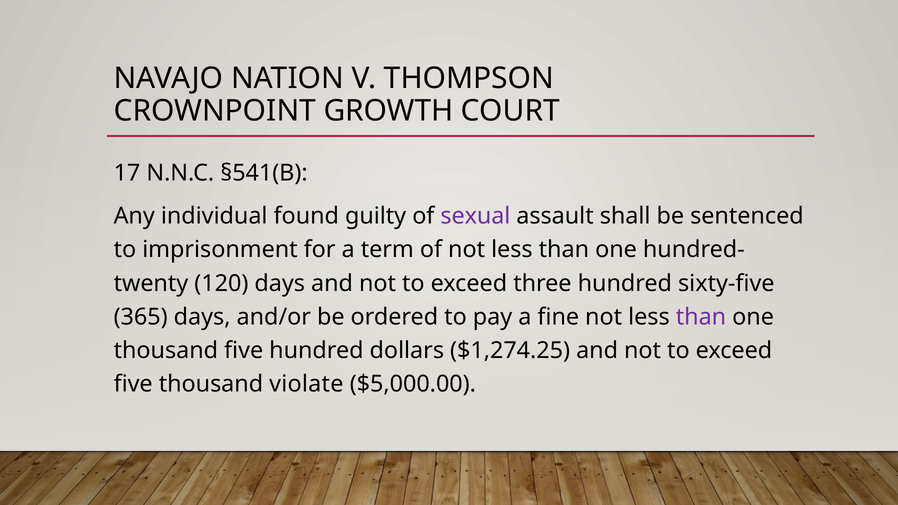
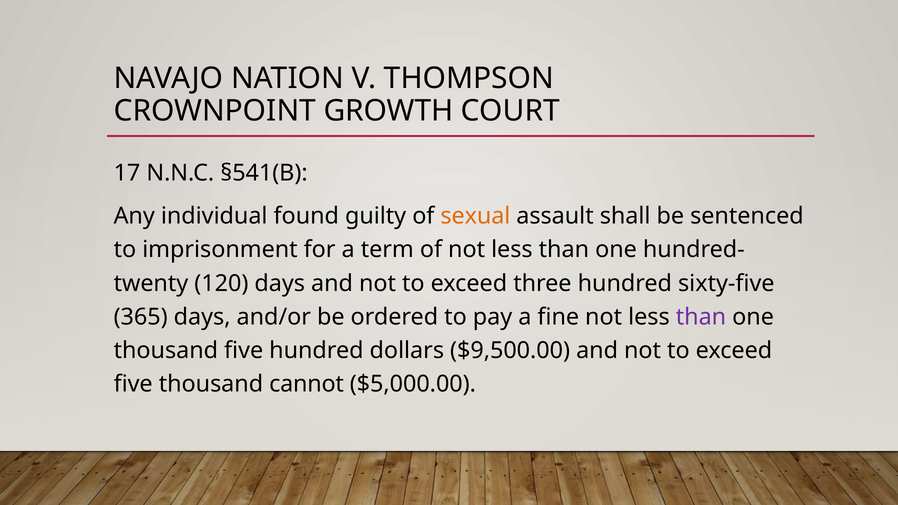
sexual colour: purple -> orange
$1,274.25: $1,274.25 -> $9,500.00
violate: violate -> cannot
